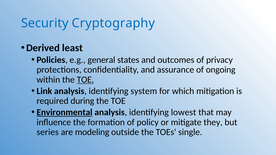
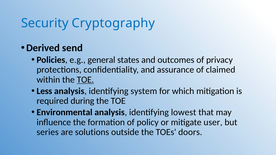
least: least -> send
ongoing: ongoing -> claimed
Link: Link -> Less
Environmental underline: present -> none
they: they -> user
modeling: modeling -> solutions
single: single -> doors
